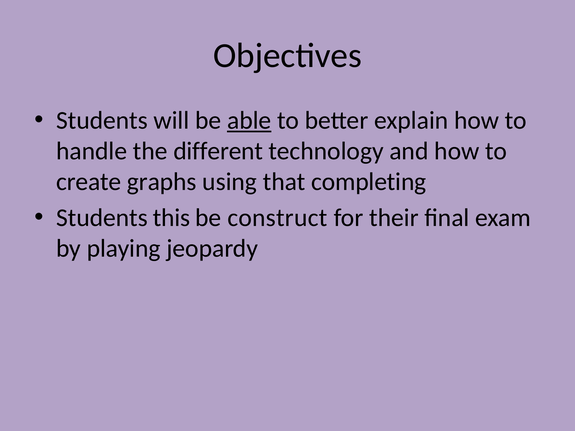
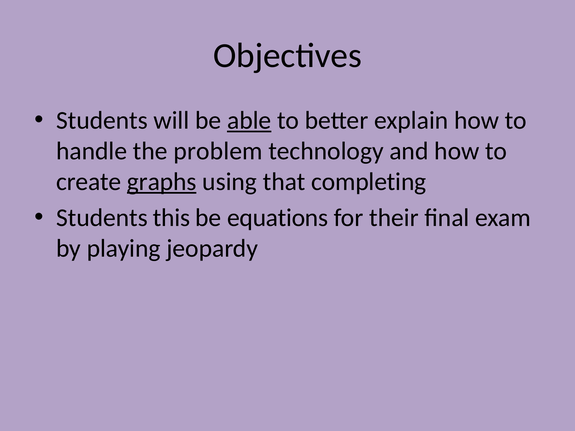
different: different -> problem
graphs underline: none -> present
construct: construct -> equations
